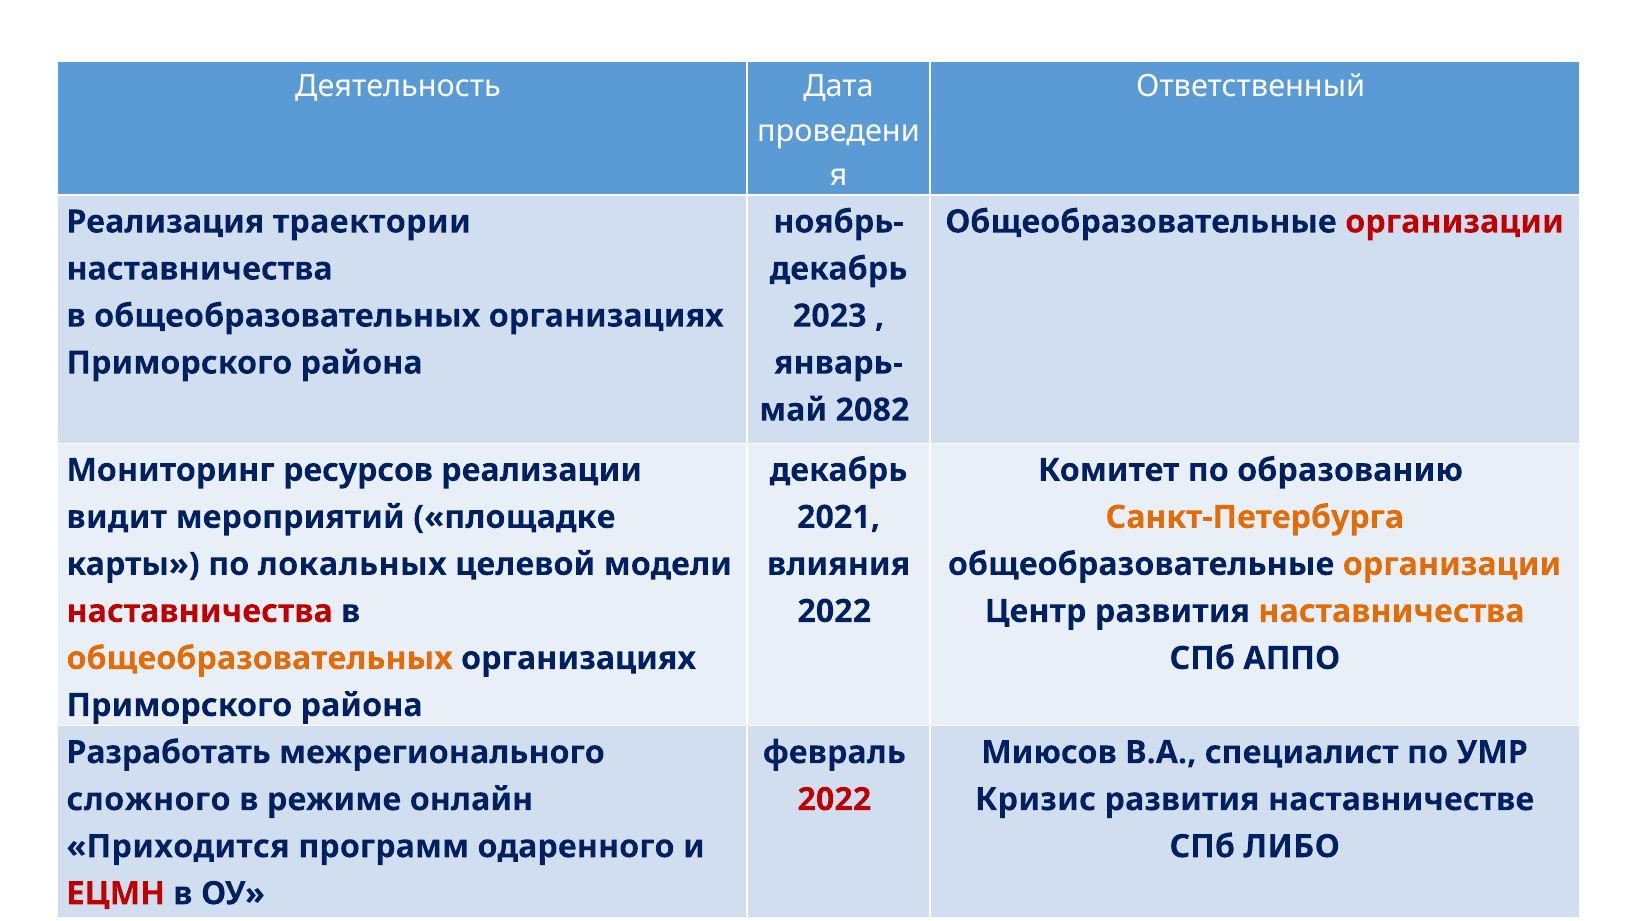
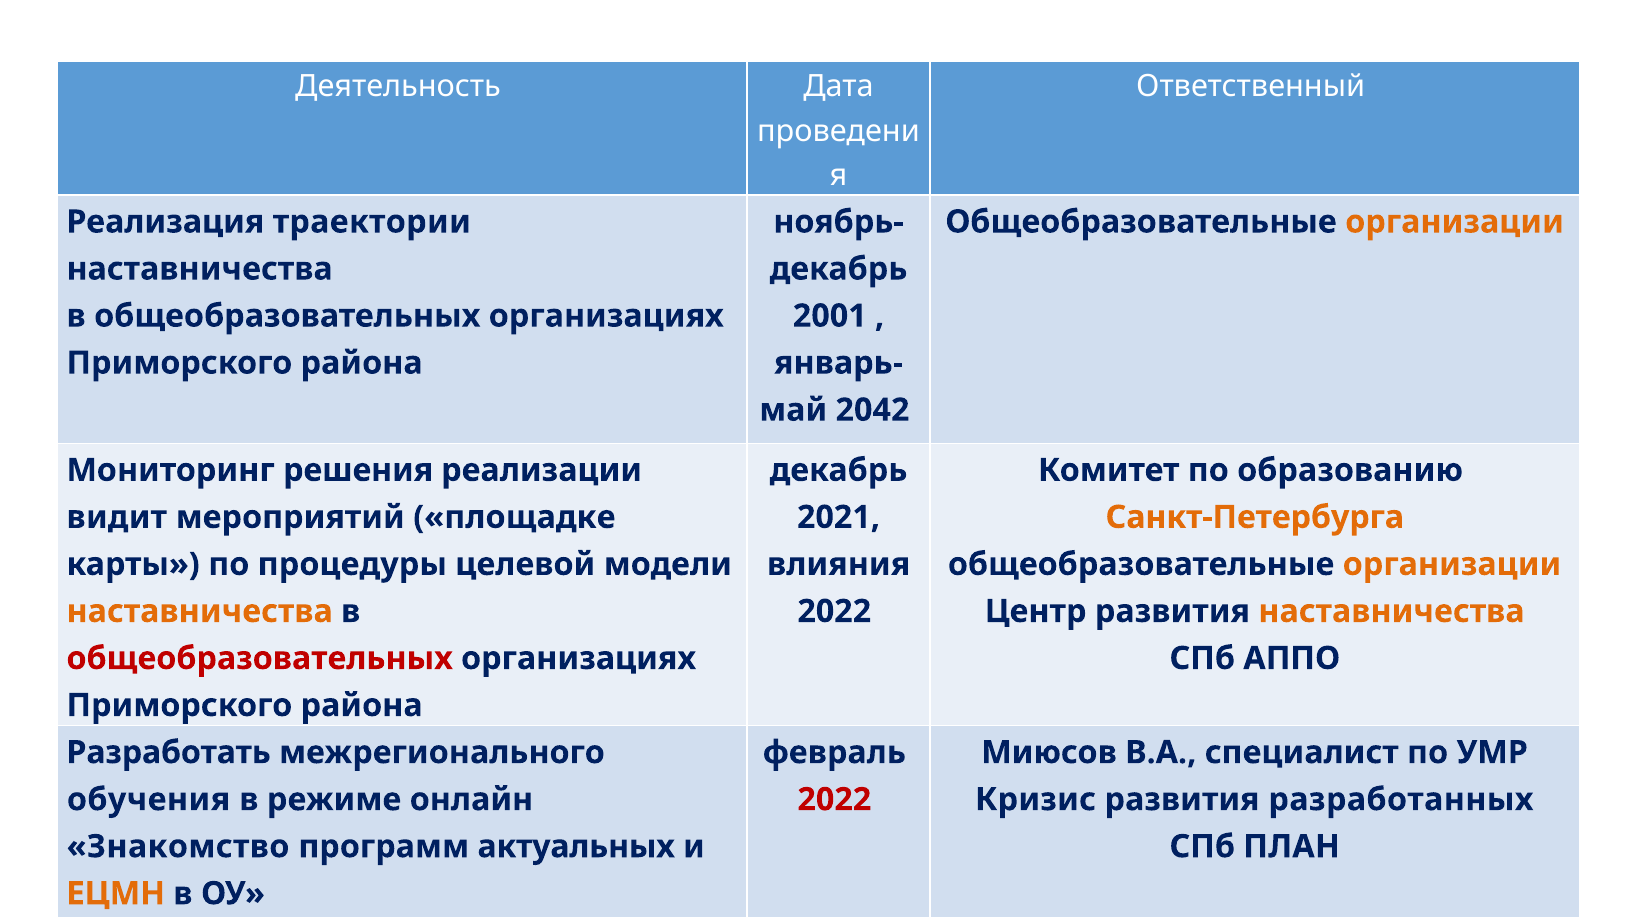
организации at (1455, 222) colour: red -> orange
2023: 2023 -> 2001
2082: 2082 -> 2042
ресурсов: ресурсов -> решения
локальных: локальных -> процедуры
наставничества at (200, 611) colour: red -> orange
общеобразовательных at (260, 658) colour: orange -> red
сложного: сложного -> обучения
наставничестве: наставничестве -> разработанных
Приходится: Приходится -> Знакомство
одаренного: одаренного -> актуальных
ЛИБО: ЛИБО -> ПЛАН
ЕЦМН colour: red -> orange
